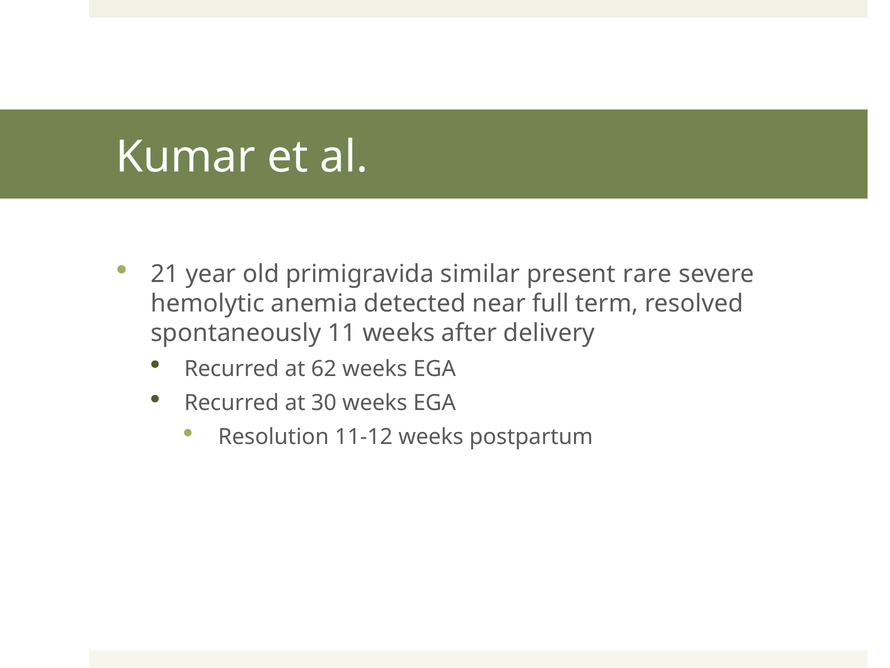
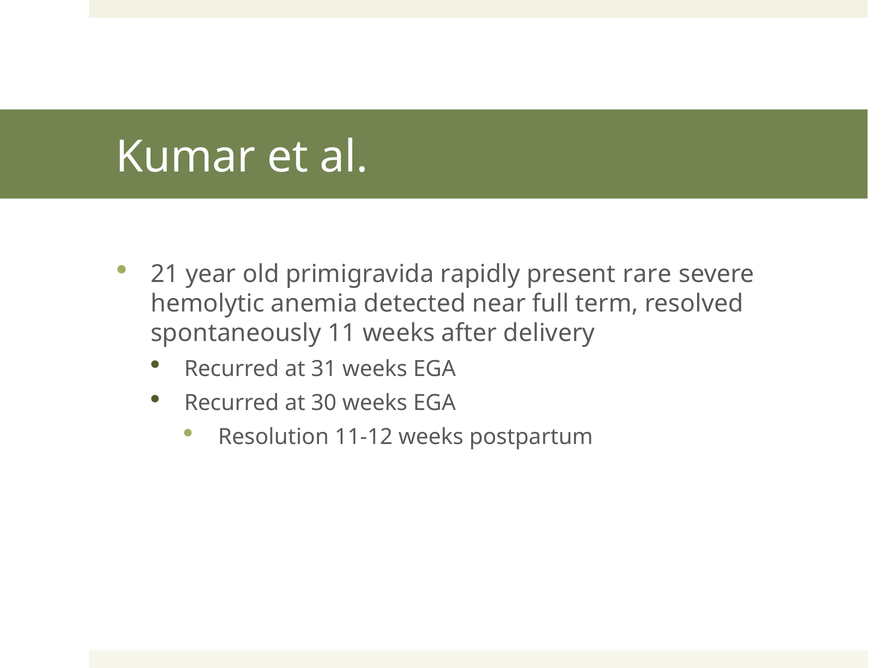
similar: similar -> rapidly
62: 62 -> 31
